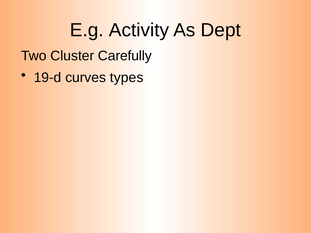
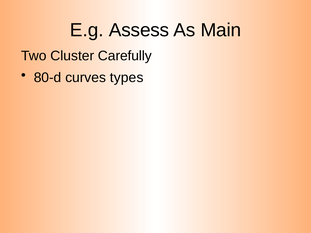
Activity: Activity -> Assess
Dept: Dept -> Main
19-d: 19-d -> 80-d
